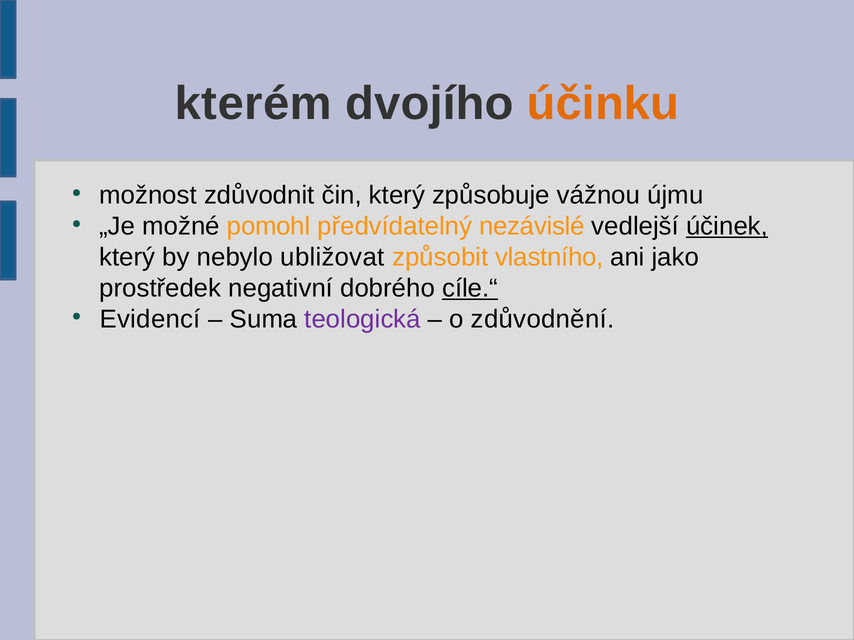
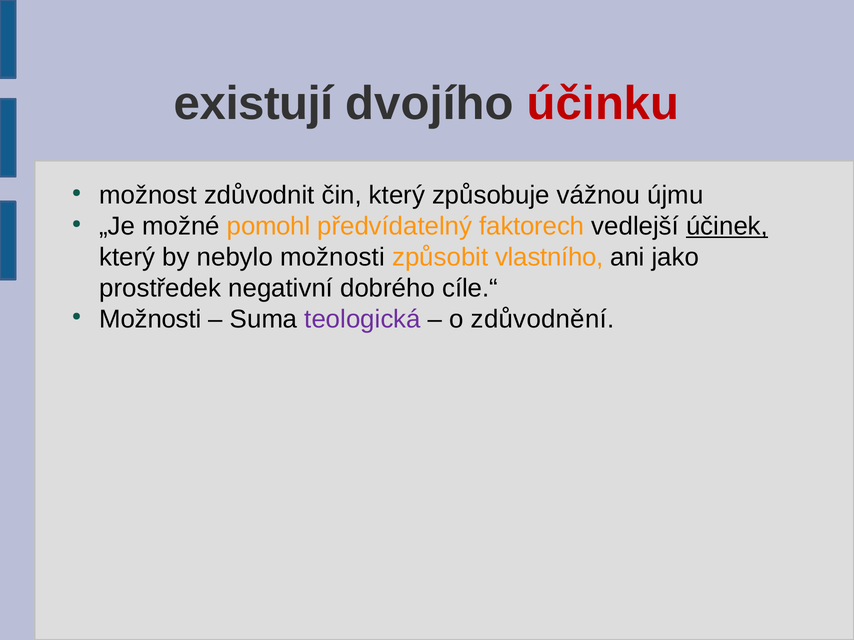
kterém: kterém -> existují
účinku colour: orange -> red
nezávislé: nezávislé -> faktorech
nebylo ubližovat: ubližovat -> možnosti
cíle.“ underline: present -> none
Evidencí at (150, 319): Evidencí -> Možnosti
